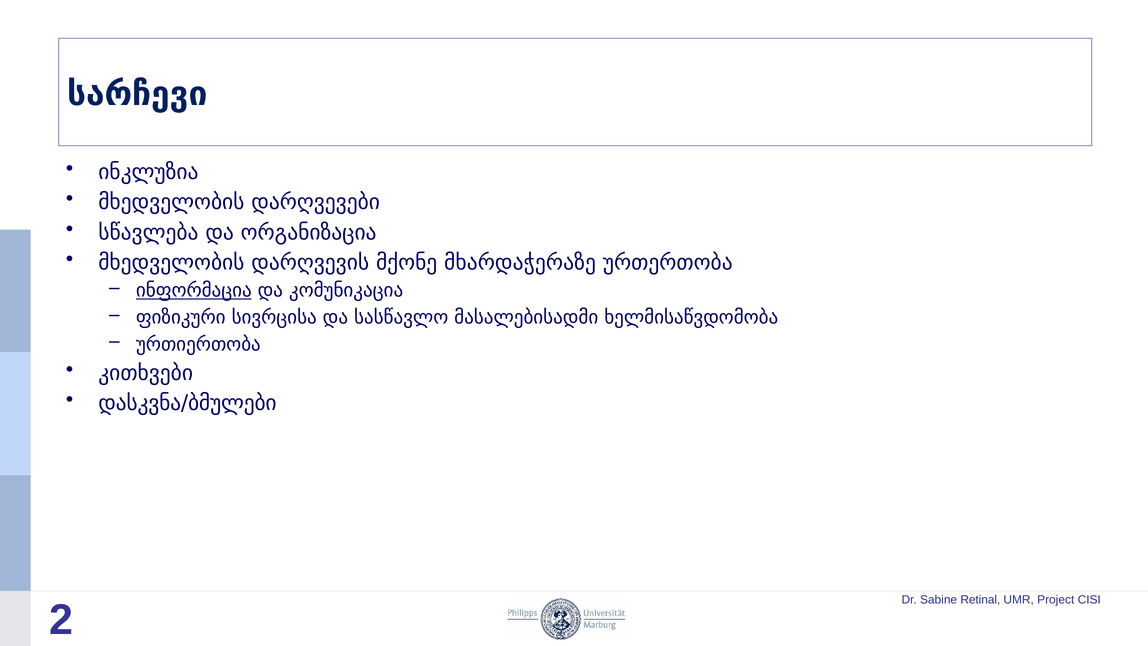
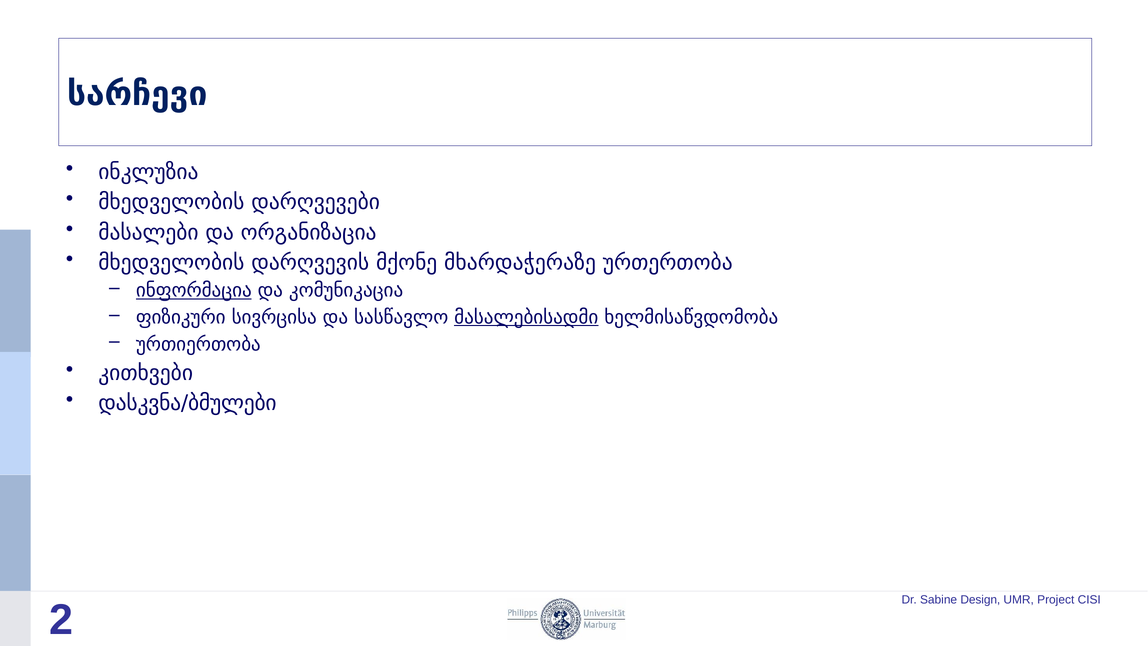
სწავლება: სწავლება -> მასალები
მასალებისადმი underline: none -> present
Retinal: Retinal -> Design
